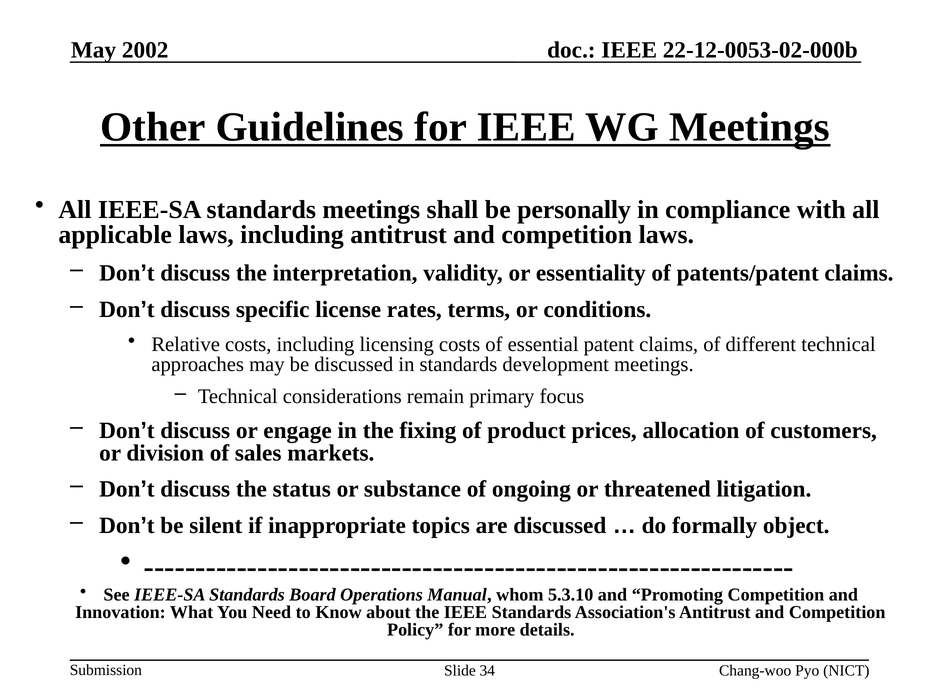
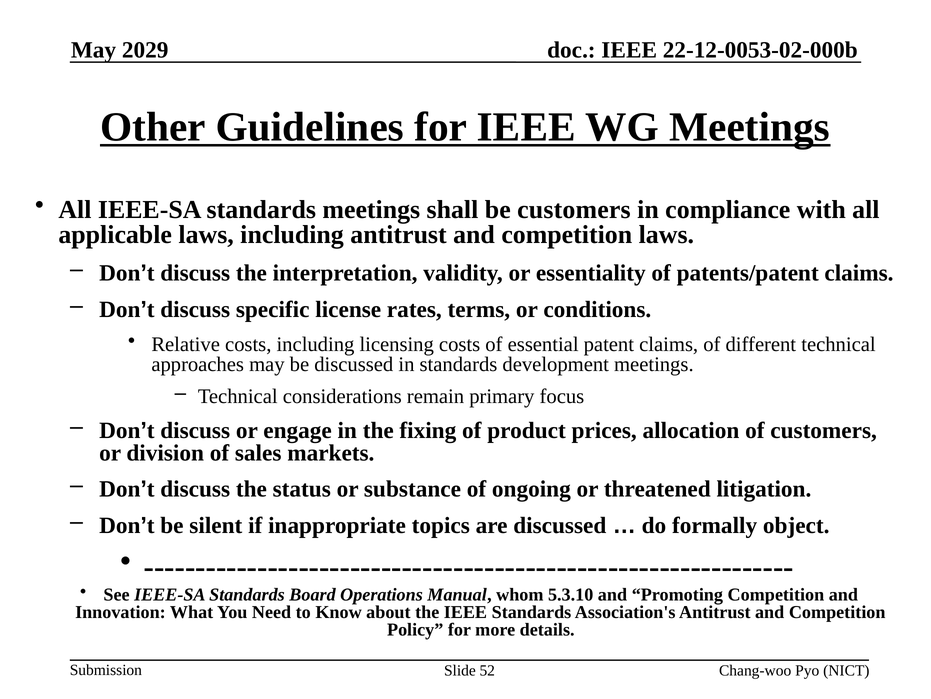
2002: 2002 -> 2029
be personally: personally -> customers
34: 34 -> 52
